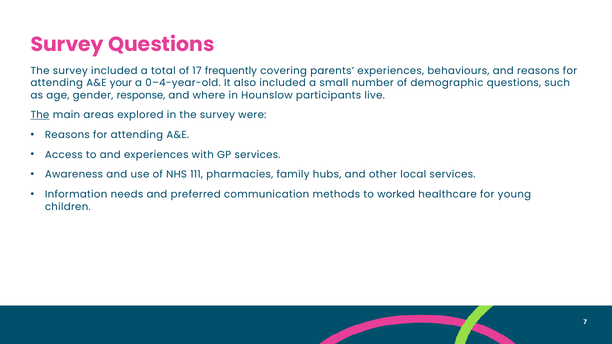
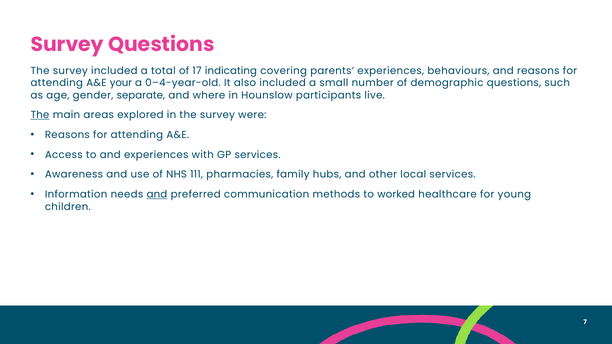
frequently: frequently -> indicating
response: response -> separate
and at (157, 195) underline: none -> present
